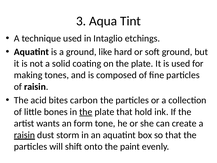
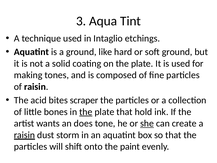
carbon: carbon -> scraper
form: form -> does
she underline: none -> present
